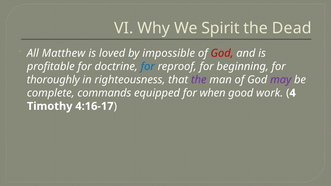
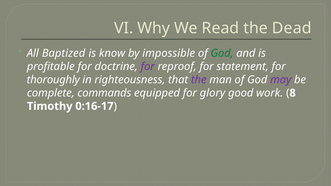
Spirit: Spirit -> Read
Matthew: Matthew -> Baptized
loved: loved -> know
God at (222, 53) colour: red -> green
for at (148, 67) colour: blue -> purple
beginning: beginning -> statement
when: when -> glory
4: 4 -> 8
4:16-17: 4:16-17 -> 0:16-17
